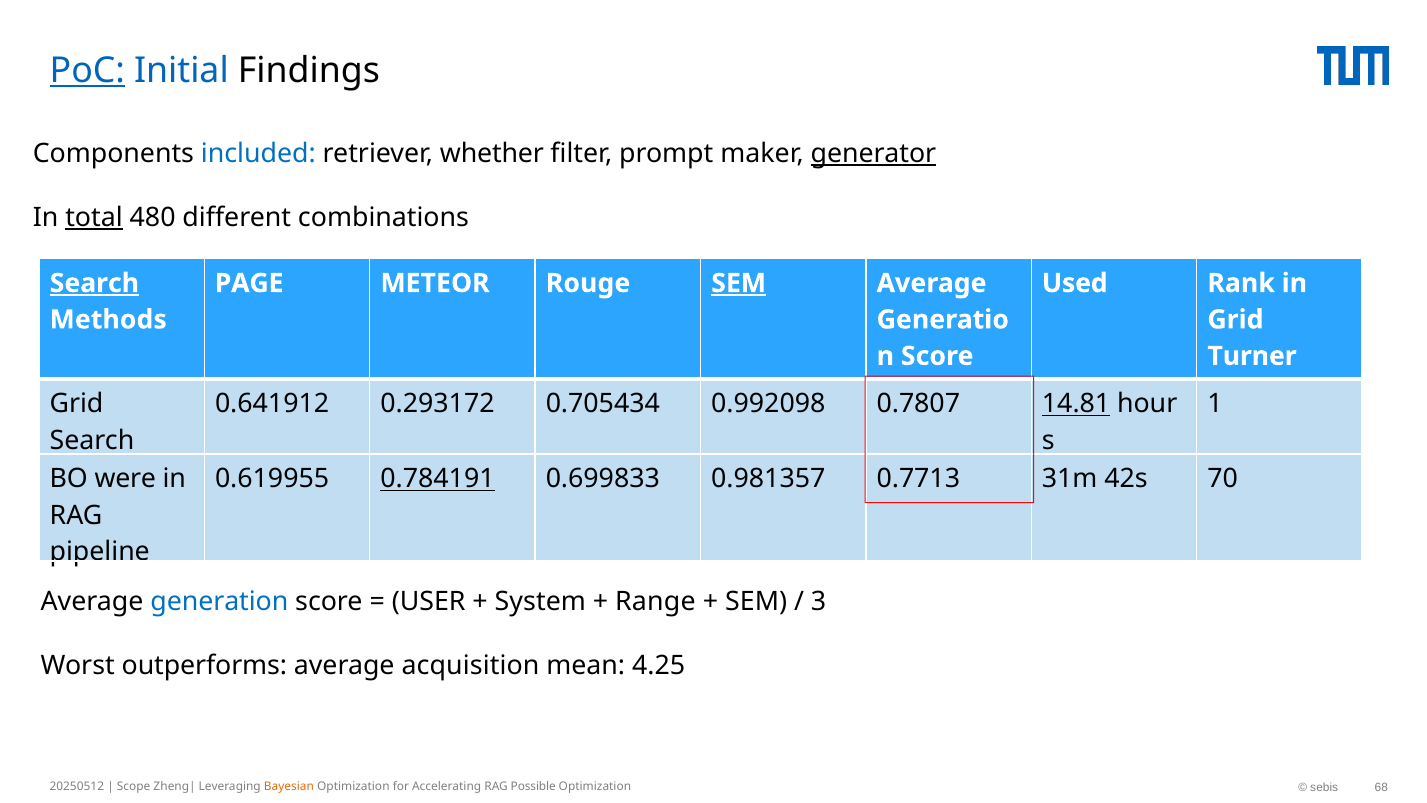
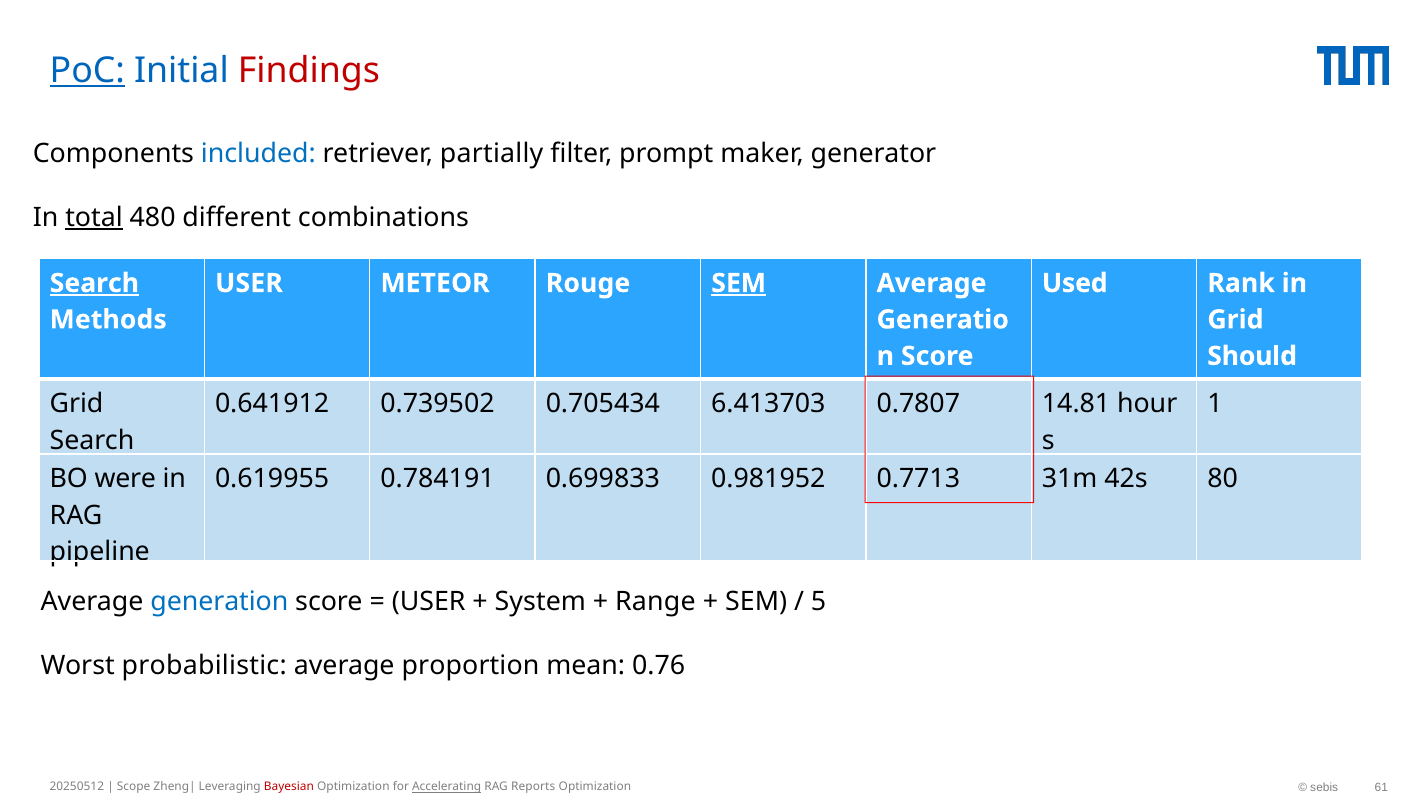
Findings colour: black -> red
whether: whether -> partially
generator underline: present -> none
PAGE at (249, 283): PAGE -> USER
Turner: Turner -> Should
0.293172: 0.293172 -> 0.739502
0.992098: 0.992098 -> 6.413703
14.81 underline: present -> none
0.784191 underline: present -> none
0.981357: 0.981357 -> 0.981952
70: 70 -> 80
3: 3 -> 5
outperforms: outperforms -> probabilistic
acquisition: acquisition -> proportion
4.25: 4.25 -> 0.76
68: 68 -> 61
Bayesian colour: orange -> red
Accelerating underline: none -> present
Possible: Possible -> Reports
